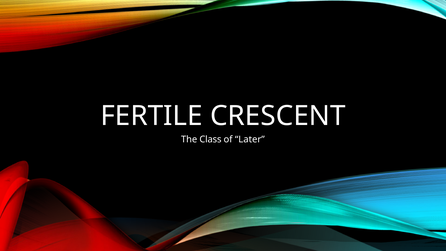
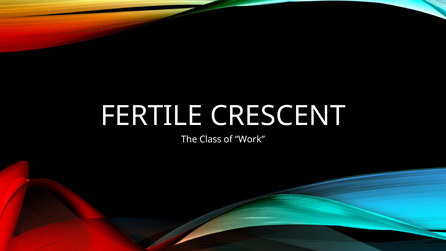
Later: Later -> Work
